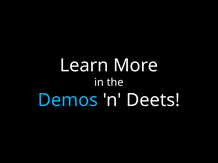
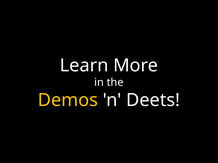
Demos colour: light blue -> yellow
